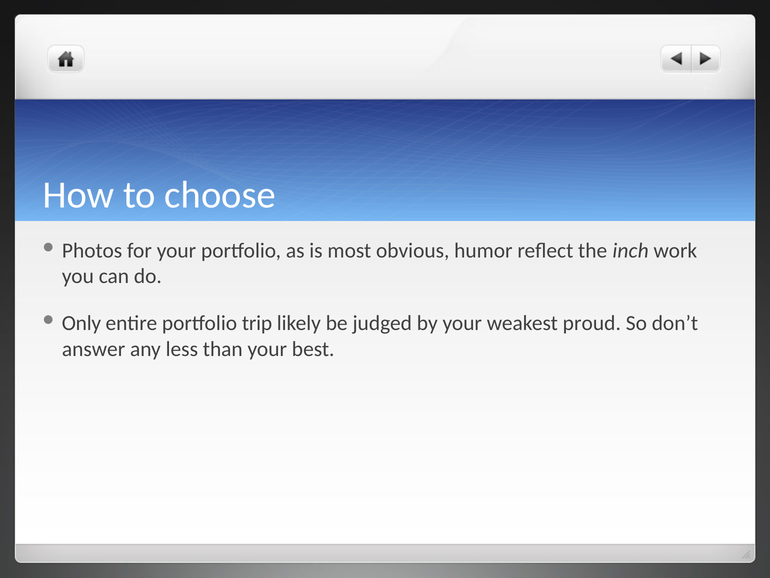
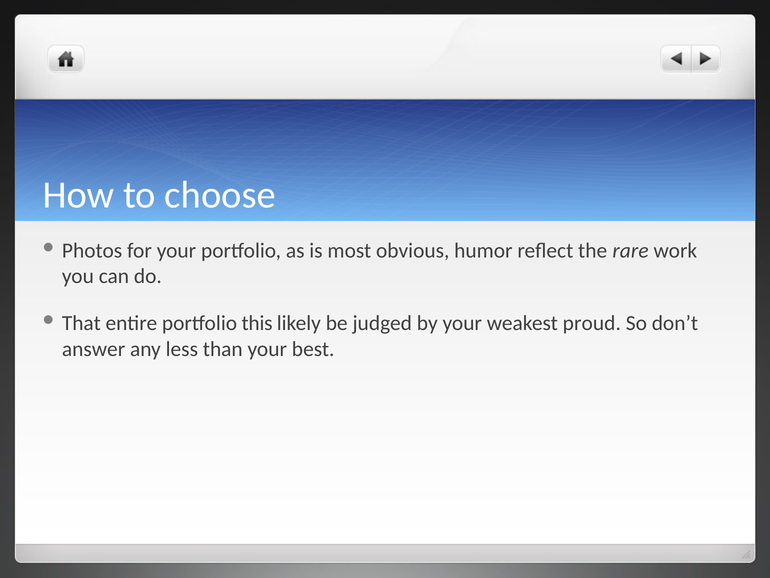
inch: inch -> rare
Only: Only -> That
trip: trip -> this
